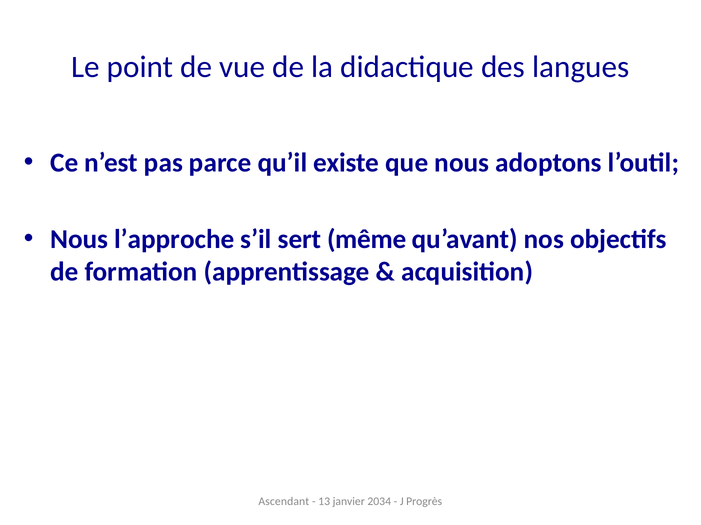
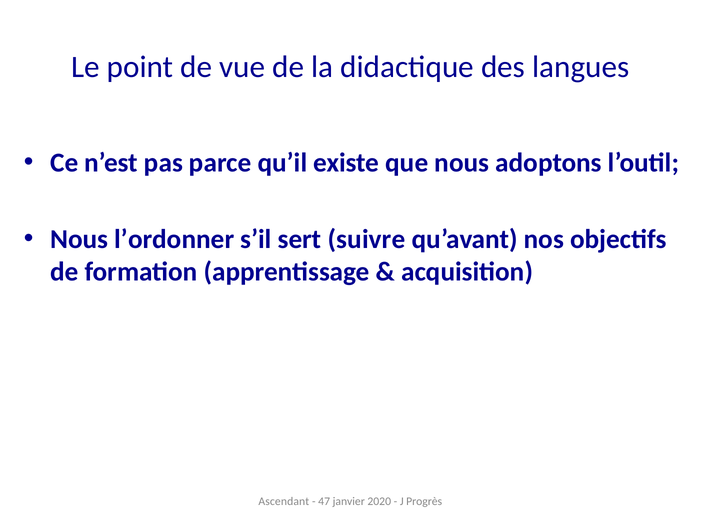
l’approche: l’approche -> l’ordonner
même: même -> suivre
13: 13 -> 47
2034: 2034 -> 2020
